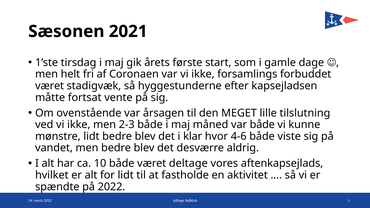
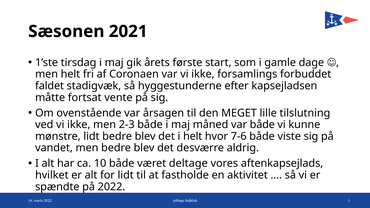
været at (50, 86): været -> faldet
i klar: klar -> helt
4-6: 4-6 -> 7-6
